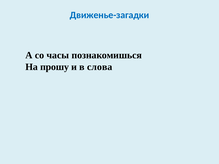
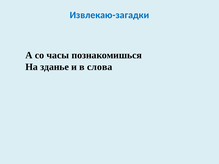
Движенье-загадки: Движенье-загадки -> Извлекаю-загадки
прошу: прошу -> зданье
